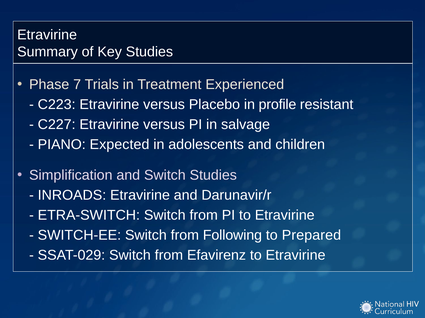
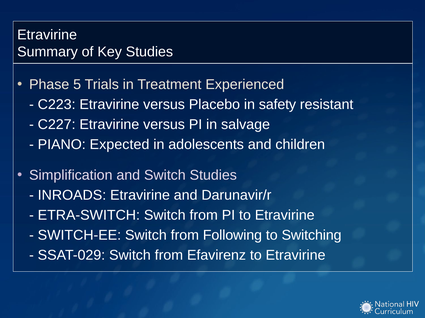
7: 7 -> 5
profile: profile -> safety
Prepared: Prepared -> Switching
